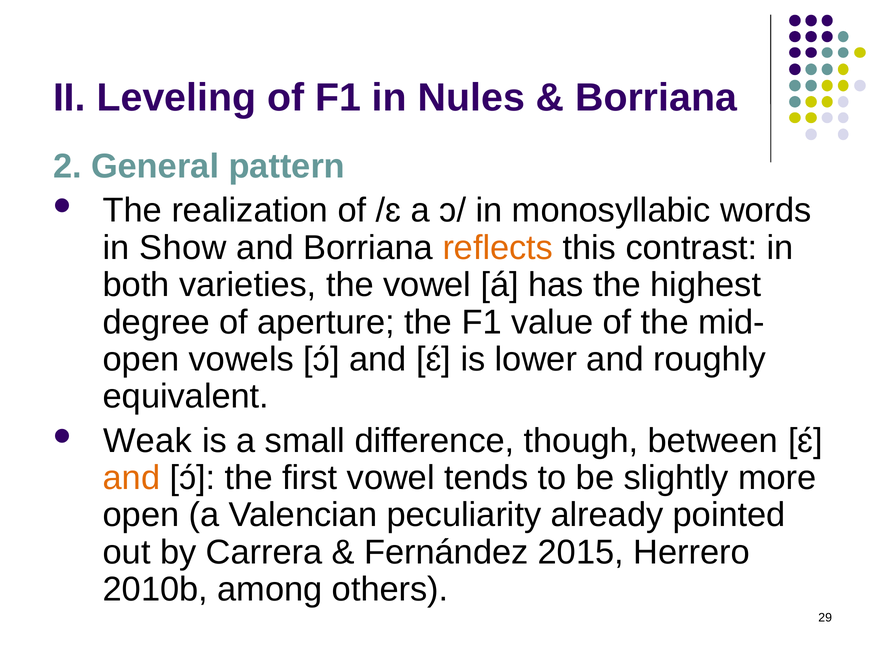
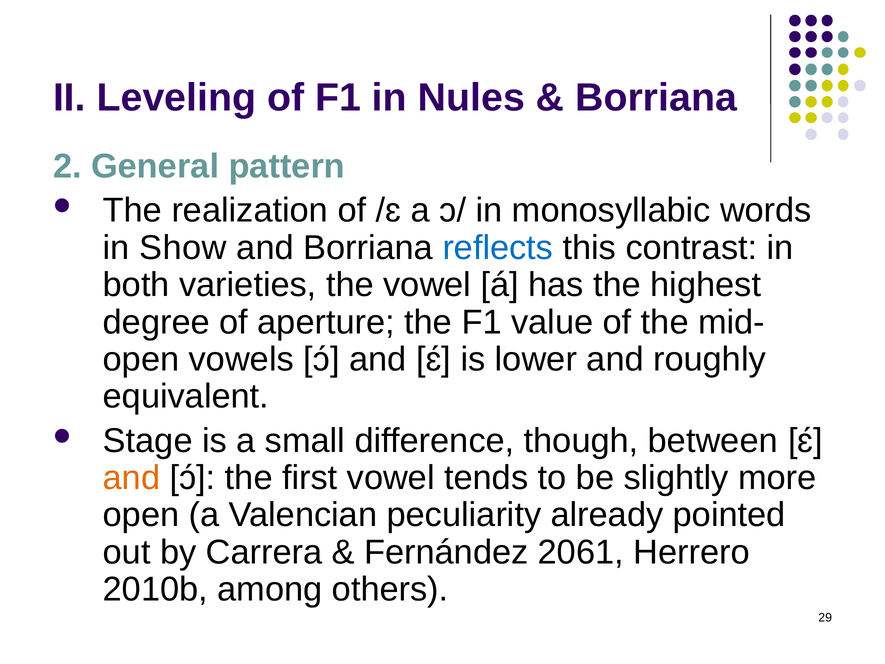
reflects colour: orange -> blue
Weak: Weak -> Stage
2015: 2015 -> 2061
